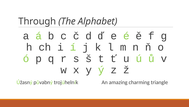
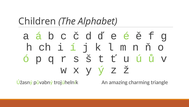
Through: Through -> Children
